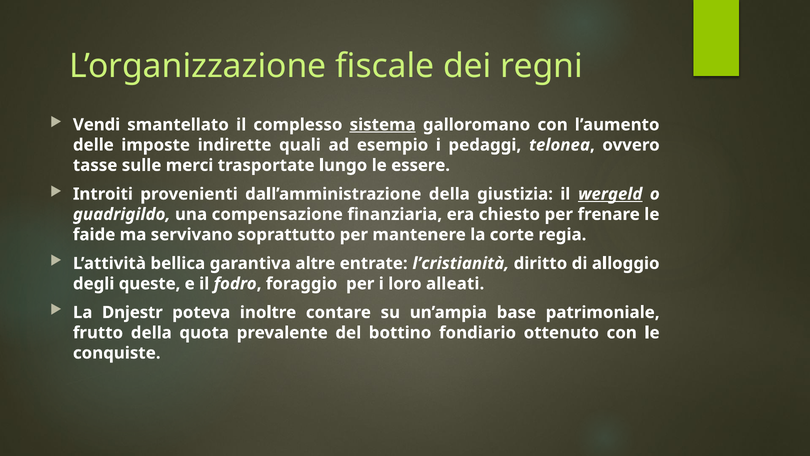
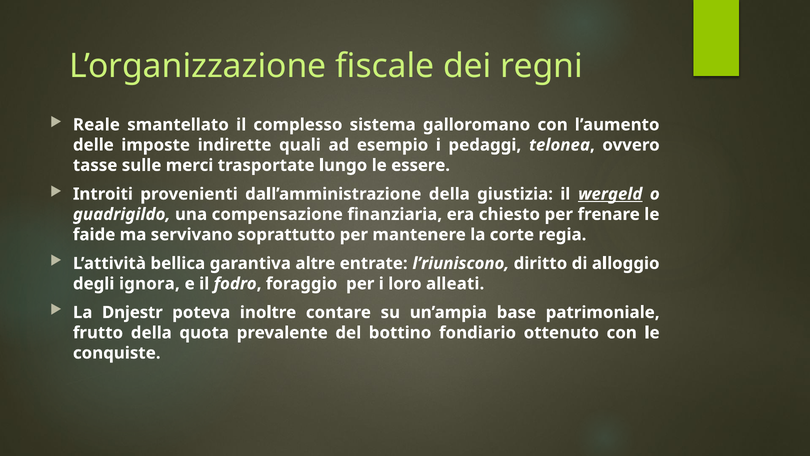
Vendi: Vendi -> Reale
sistema underline: present -> none
l’cristianità: l’cristianità -> l’riuniscono
queste: queste -> ignora
